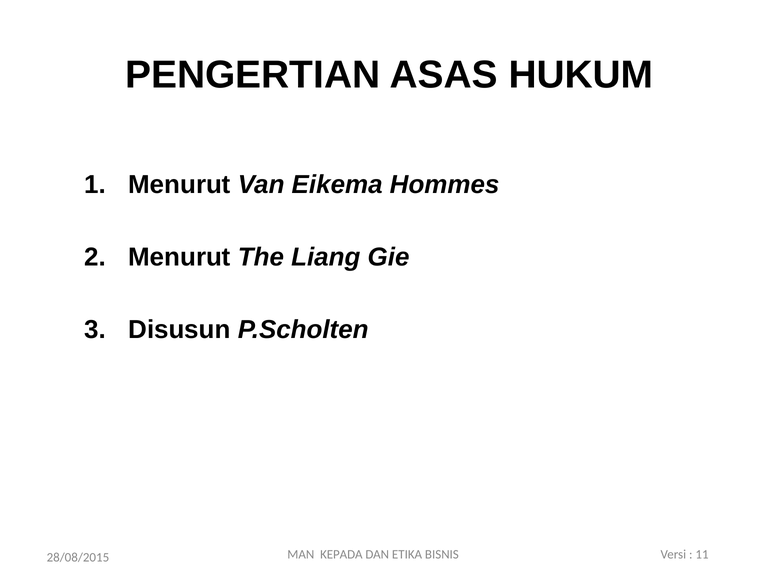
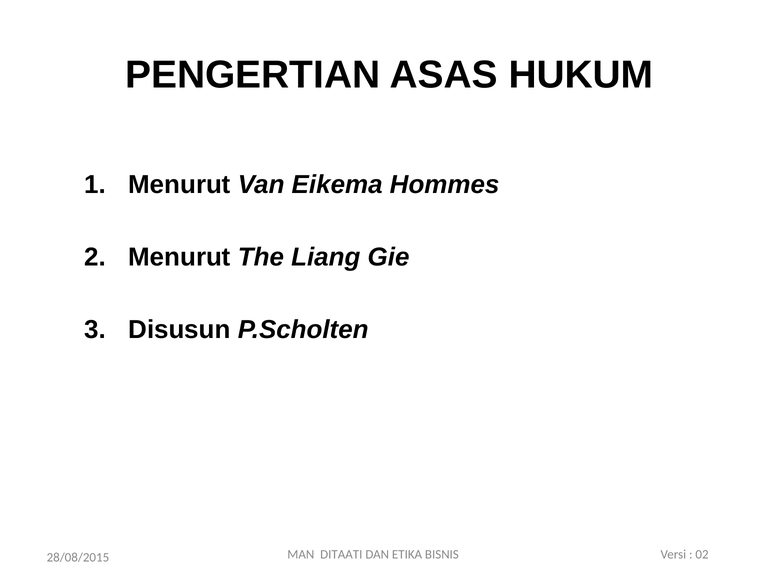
KEPADA: KEPADA -> DITAATI
11: 11 -> 02
